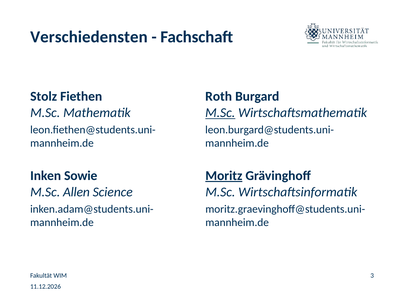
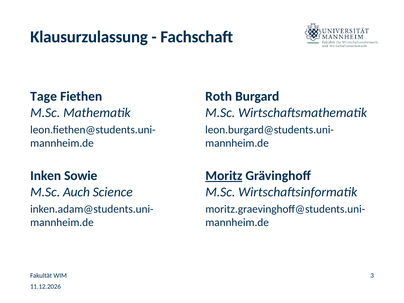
Verschiedensten: Verschiedensten -> Klausurzulassung
Stolz: Stolz -> Tage
M.Sc at (220, 113) underline: present -> none
Allen: Allen -> Auch
